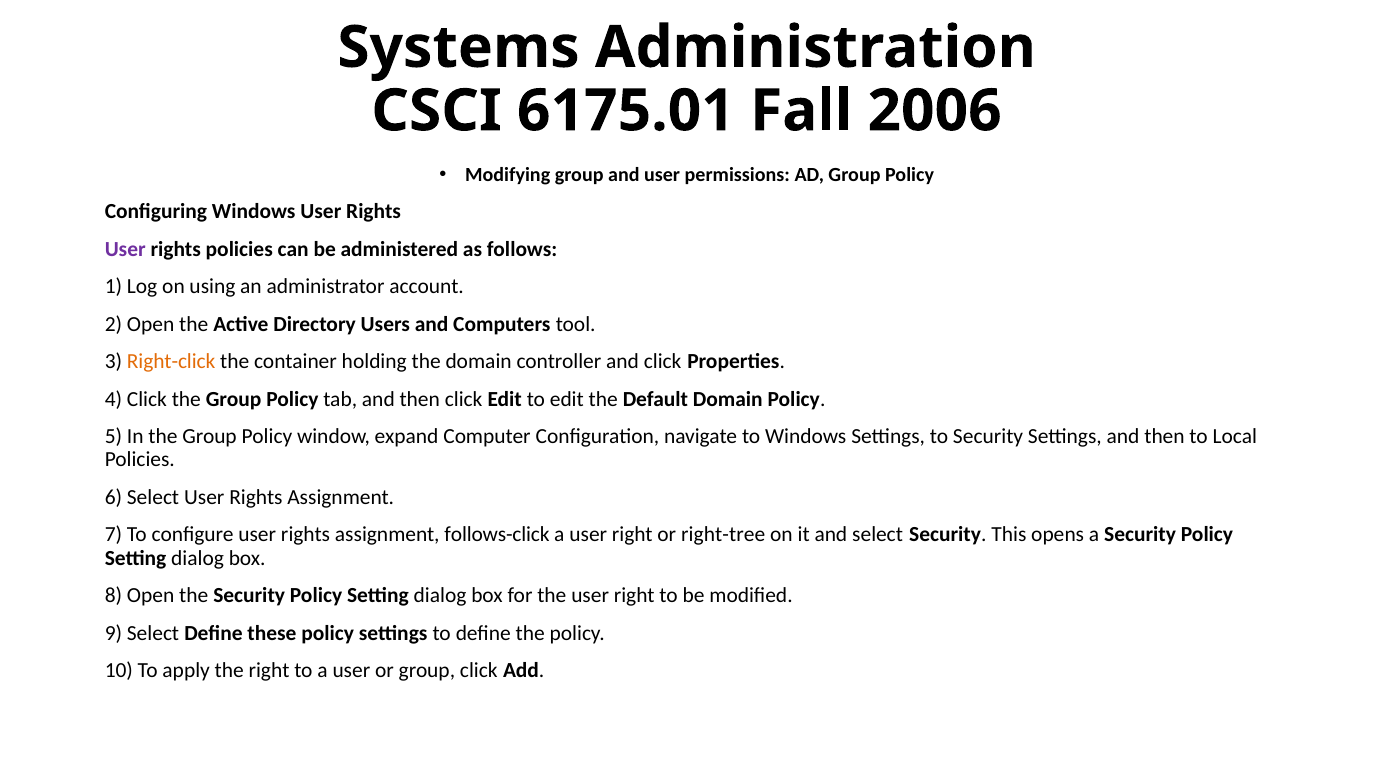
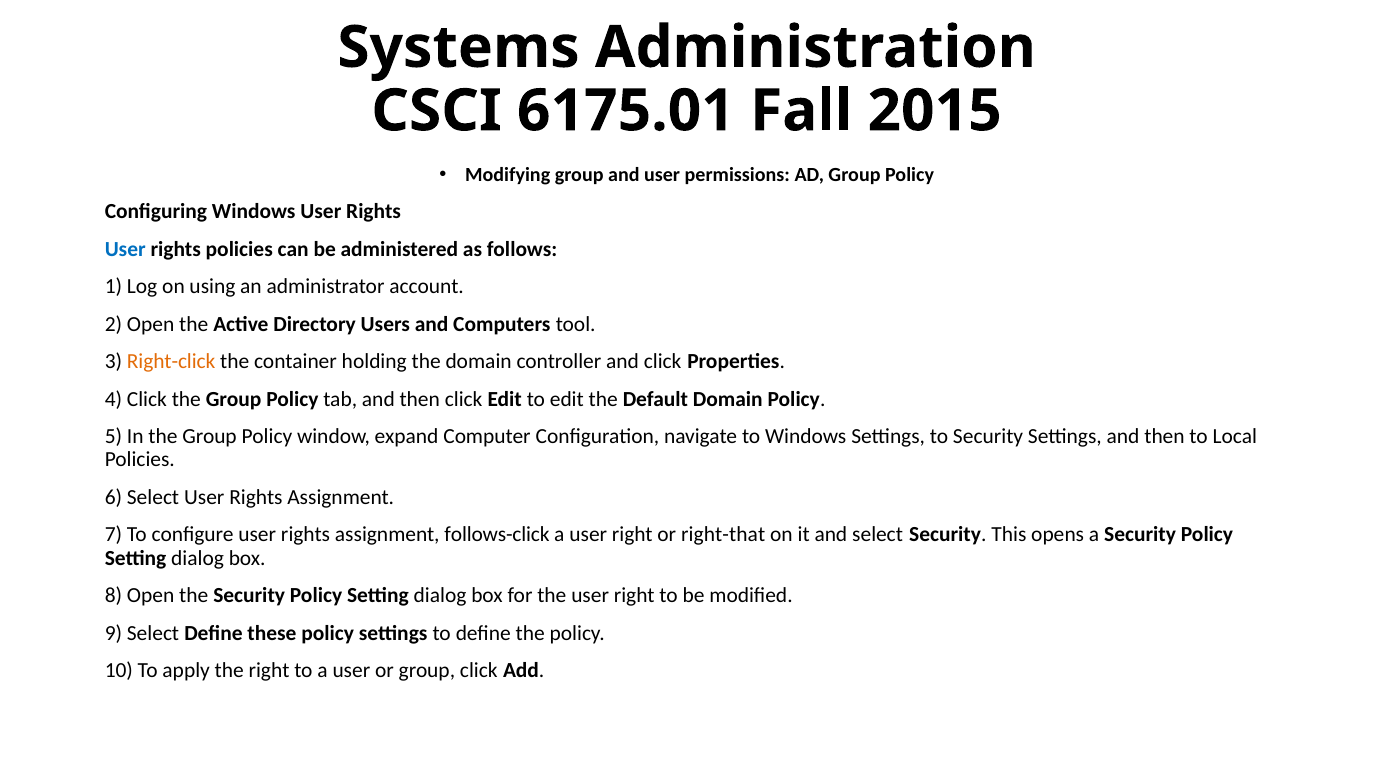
2006: 2006 -> 2015
User at (125, 249) colour: purple -> blue
right-tree: right-tree -> right-that
